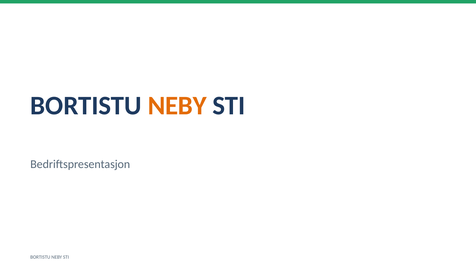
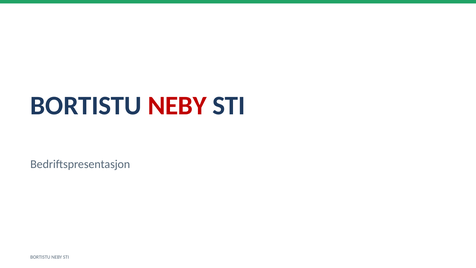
NEBY at (177, 106) colour: orange -> red
